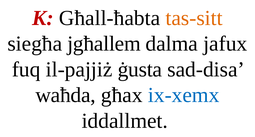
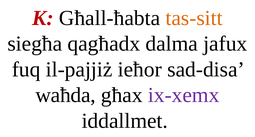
jgħallem: jgħallem -> qagħadx
ġusta: ġusta -> ieħor
ix-xemx colour: blue -> purple
